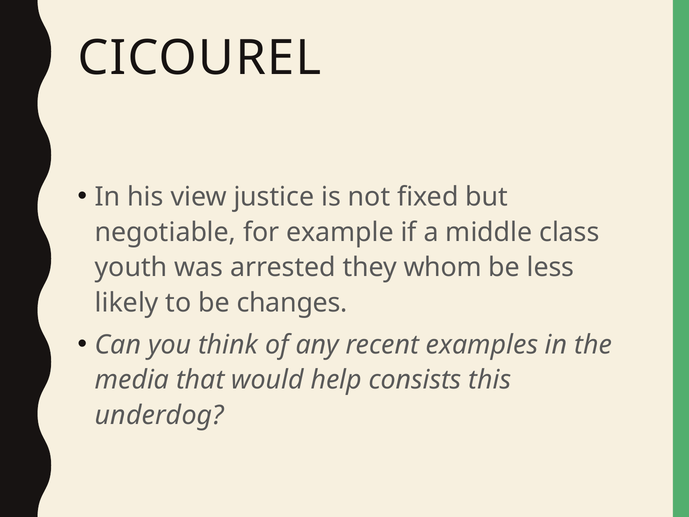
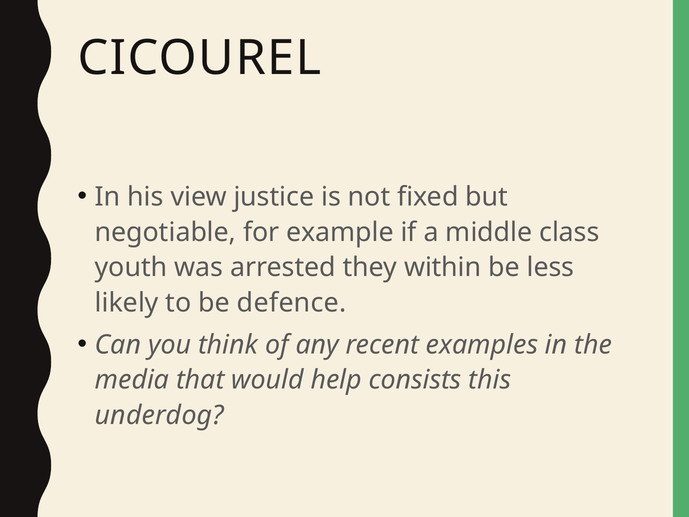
whom: whom -> within
changes: changes -> defence
